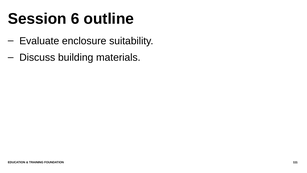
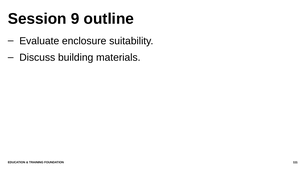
6: 6 -> 9
